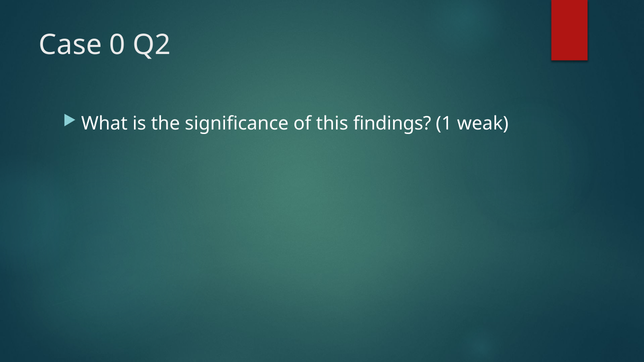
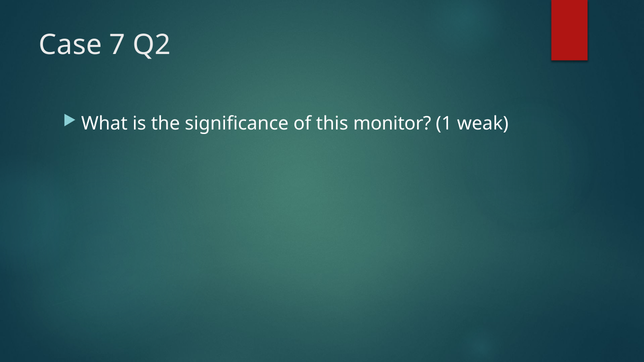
0: 0 -> 7
findings: findings -> monitor
